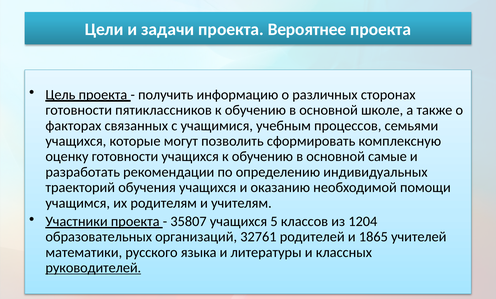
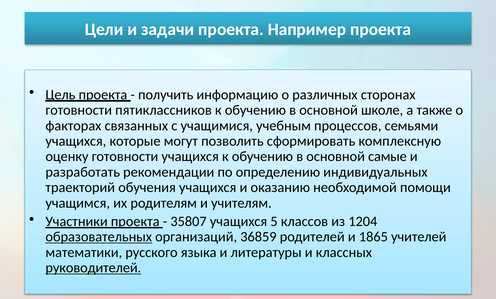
Вероятнее: Вероятнее -> Например
образовательных underline: none -> present
32761: 32761 -> 36859
